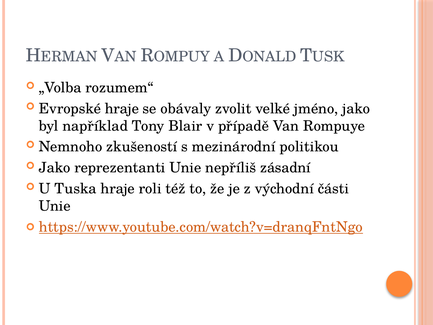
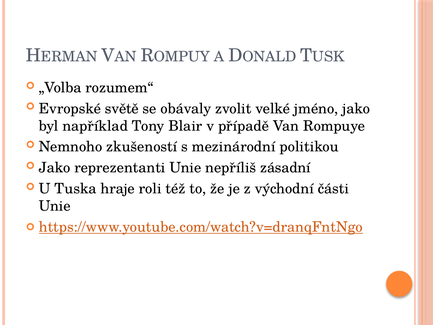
Evropské hraje: hraje -> světě
